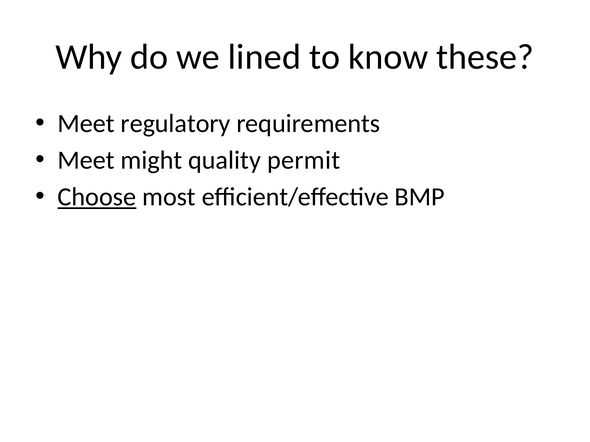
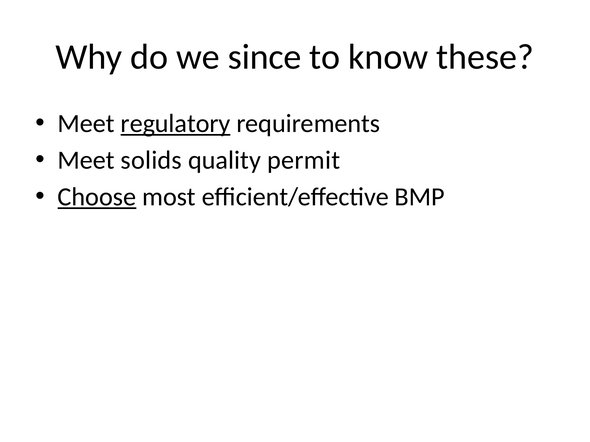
lined: lined -> since
regulatory underline: none -> present
might: might -> solids
